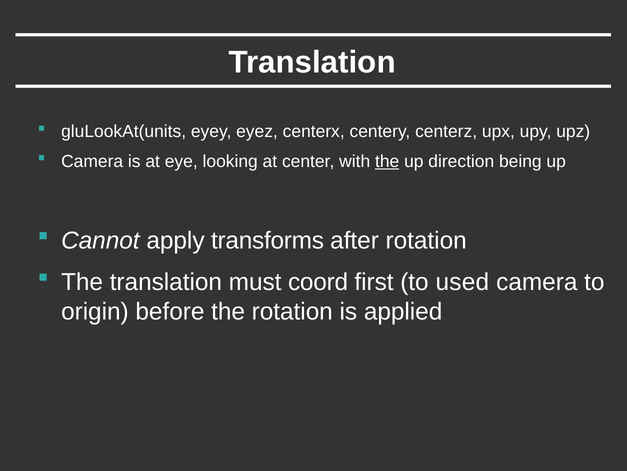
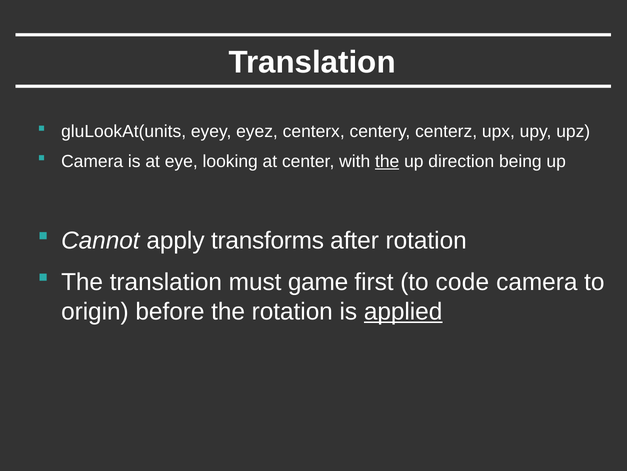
coord: coord -> game
used: used -> code
applied underline: none -> present
